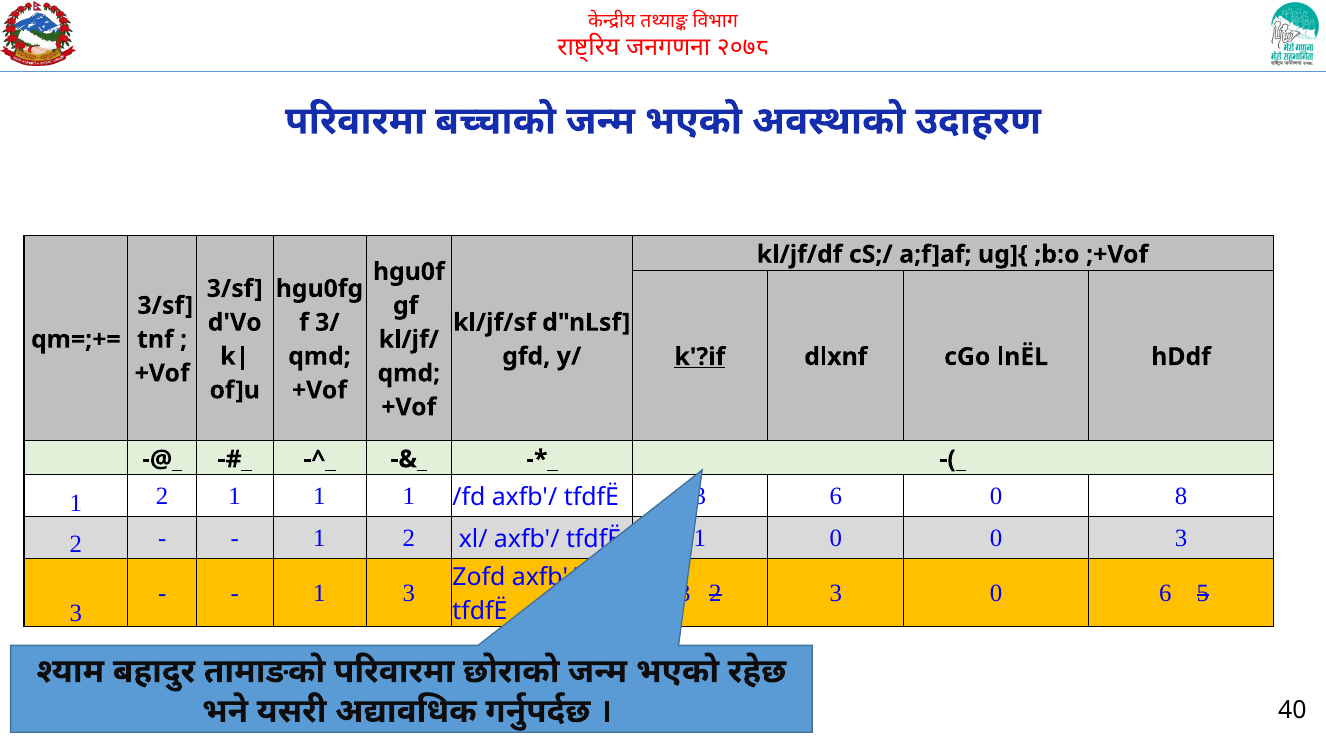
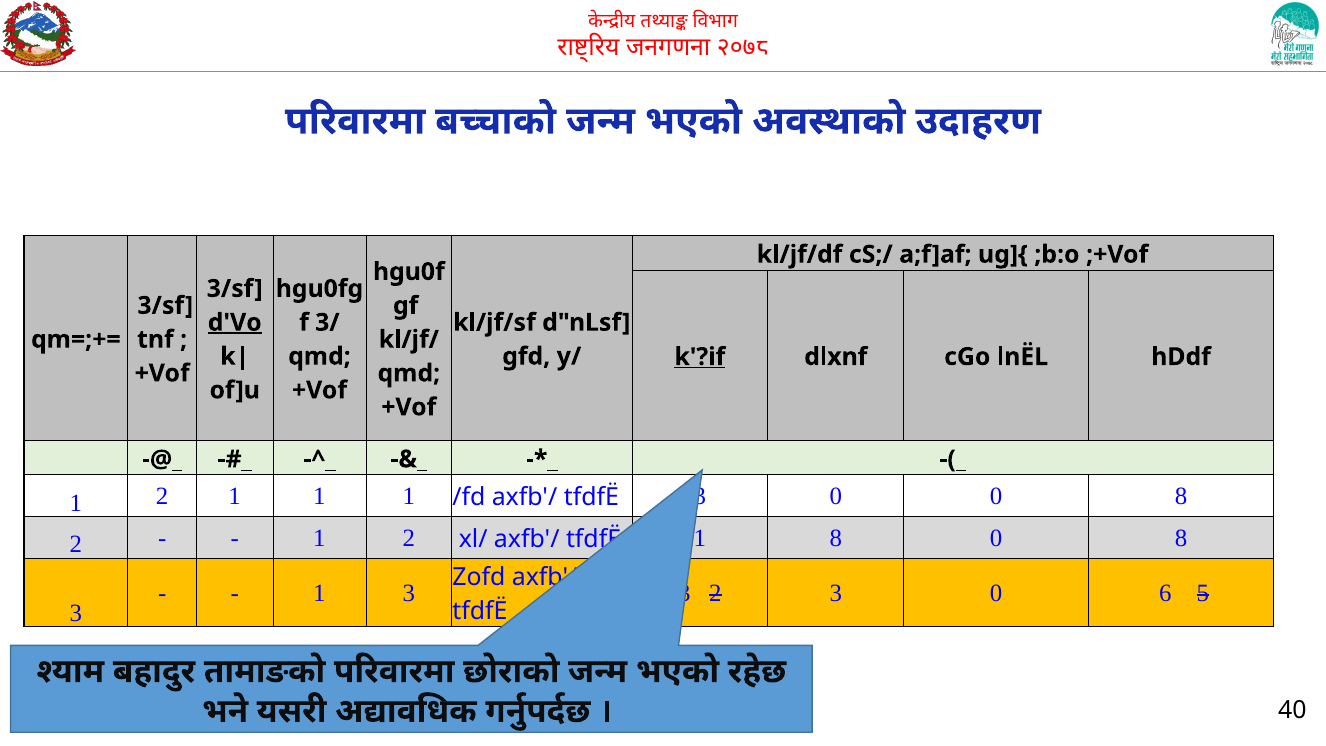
d'Vo underline: none -> present
6 at (836, 496): 6 -> 0
0 at (836, 538): 0 -> 8
3 at (1181, 538): 3 -> 8
